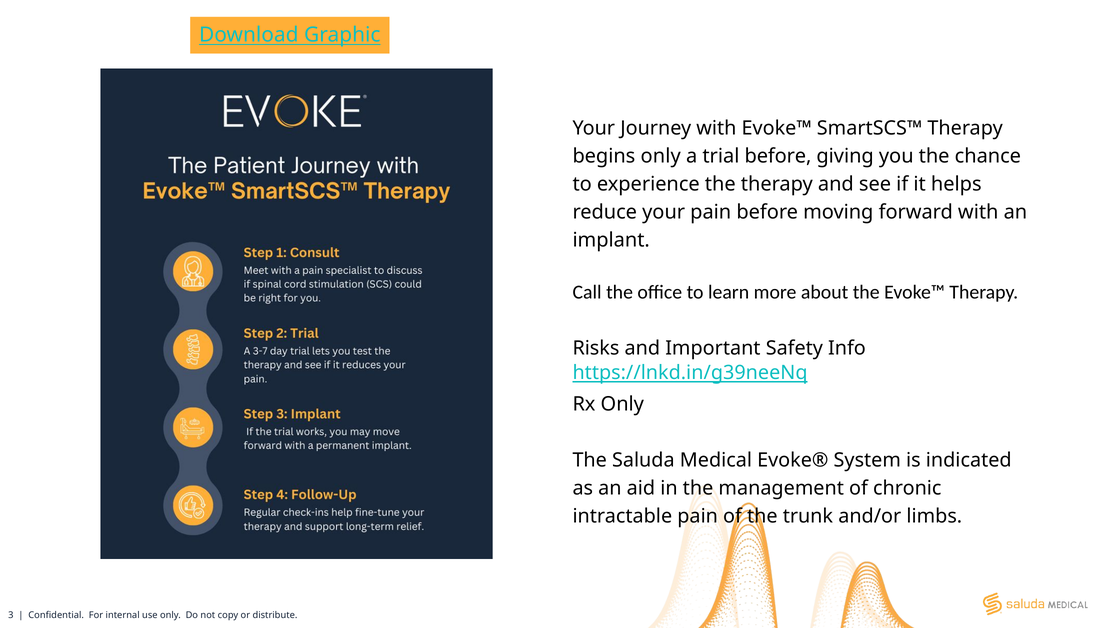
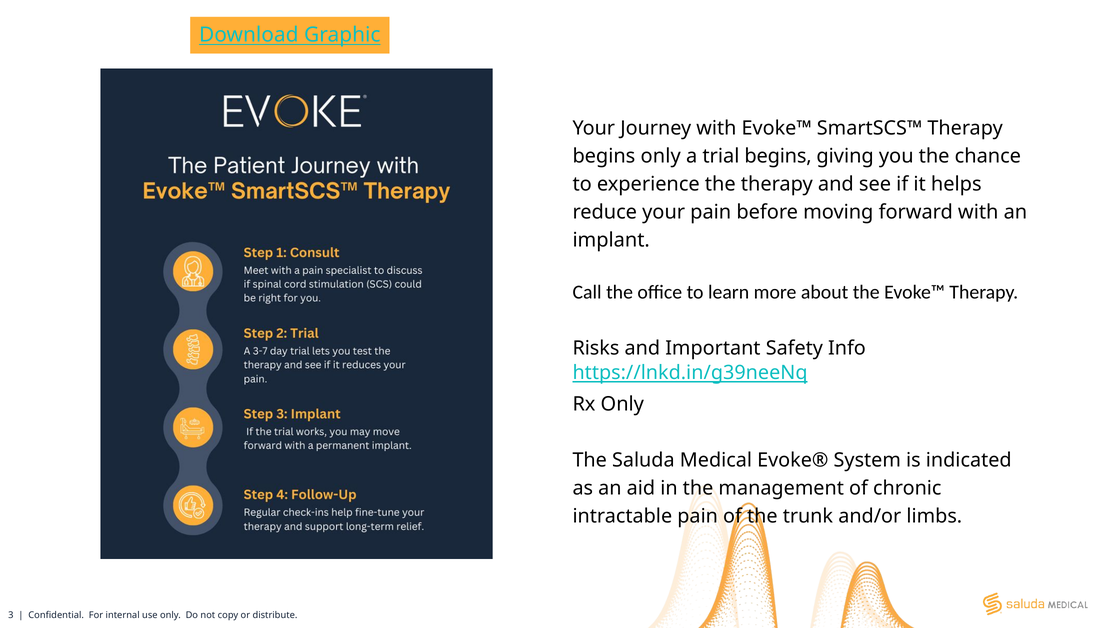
trial before: before -> begins
